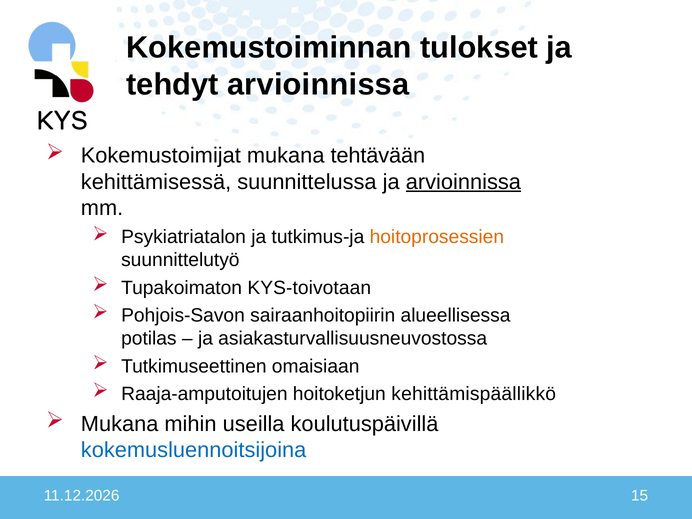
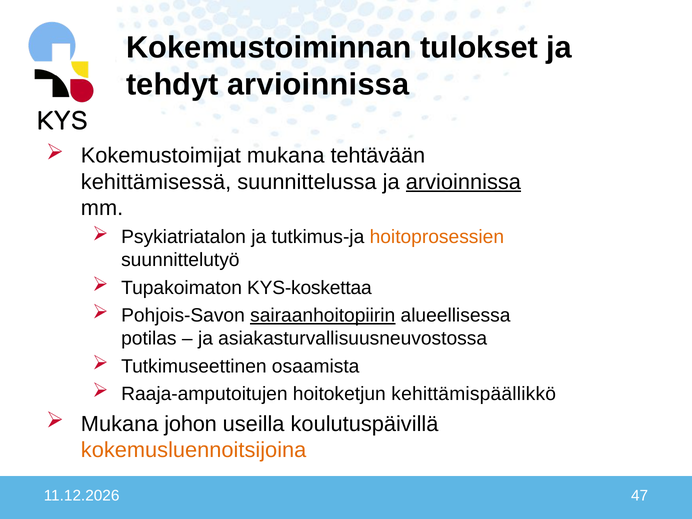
KYS-toivotaan: KYS-toivotaan -> KYS-koskettaa
sairaanhoitopiirin underline: none -> present
omaisiaan: omaisiaan -> osaamista
mihin: mihin -> johon
kokemusluennoitsijoina colour: blue -> orange
15: 15 -> 47
